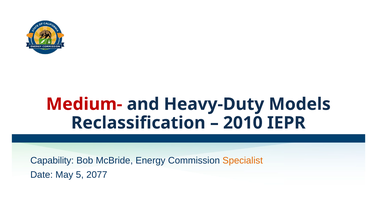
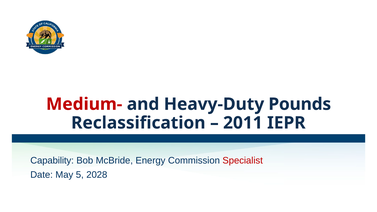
Models: Models -> Pounds
2010: 2010 -> 2011
Specialist colour: orange -> red
2077: 2077 -> 2028
